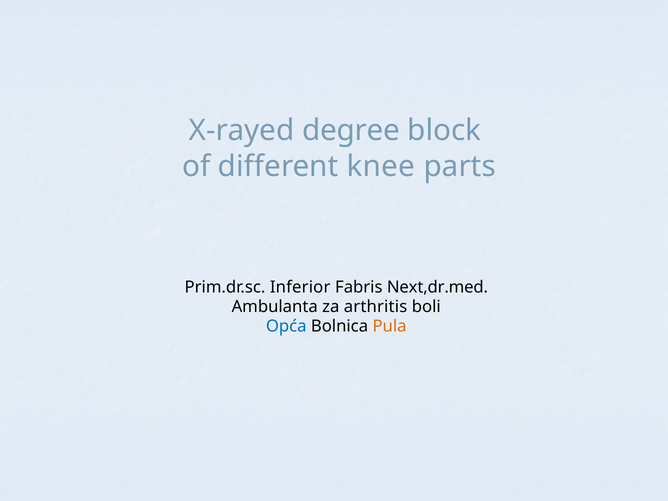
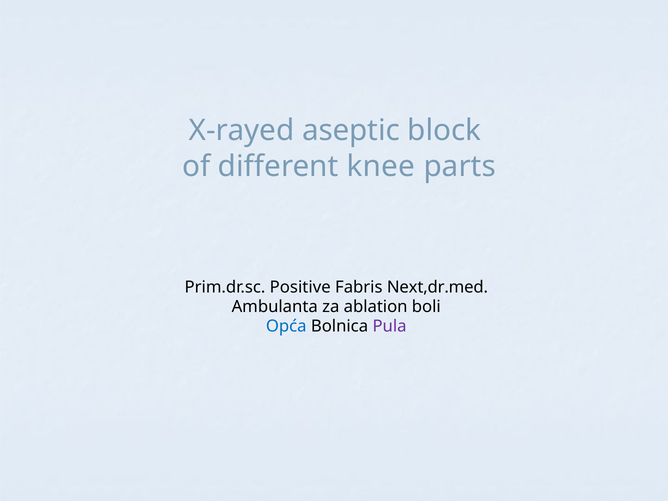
degree: degree -> aseptic
Inferior: Inferior -> Positive
arthritis: arthritis -> ablation
Pula colour: orange -> purple
